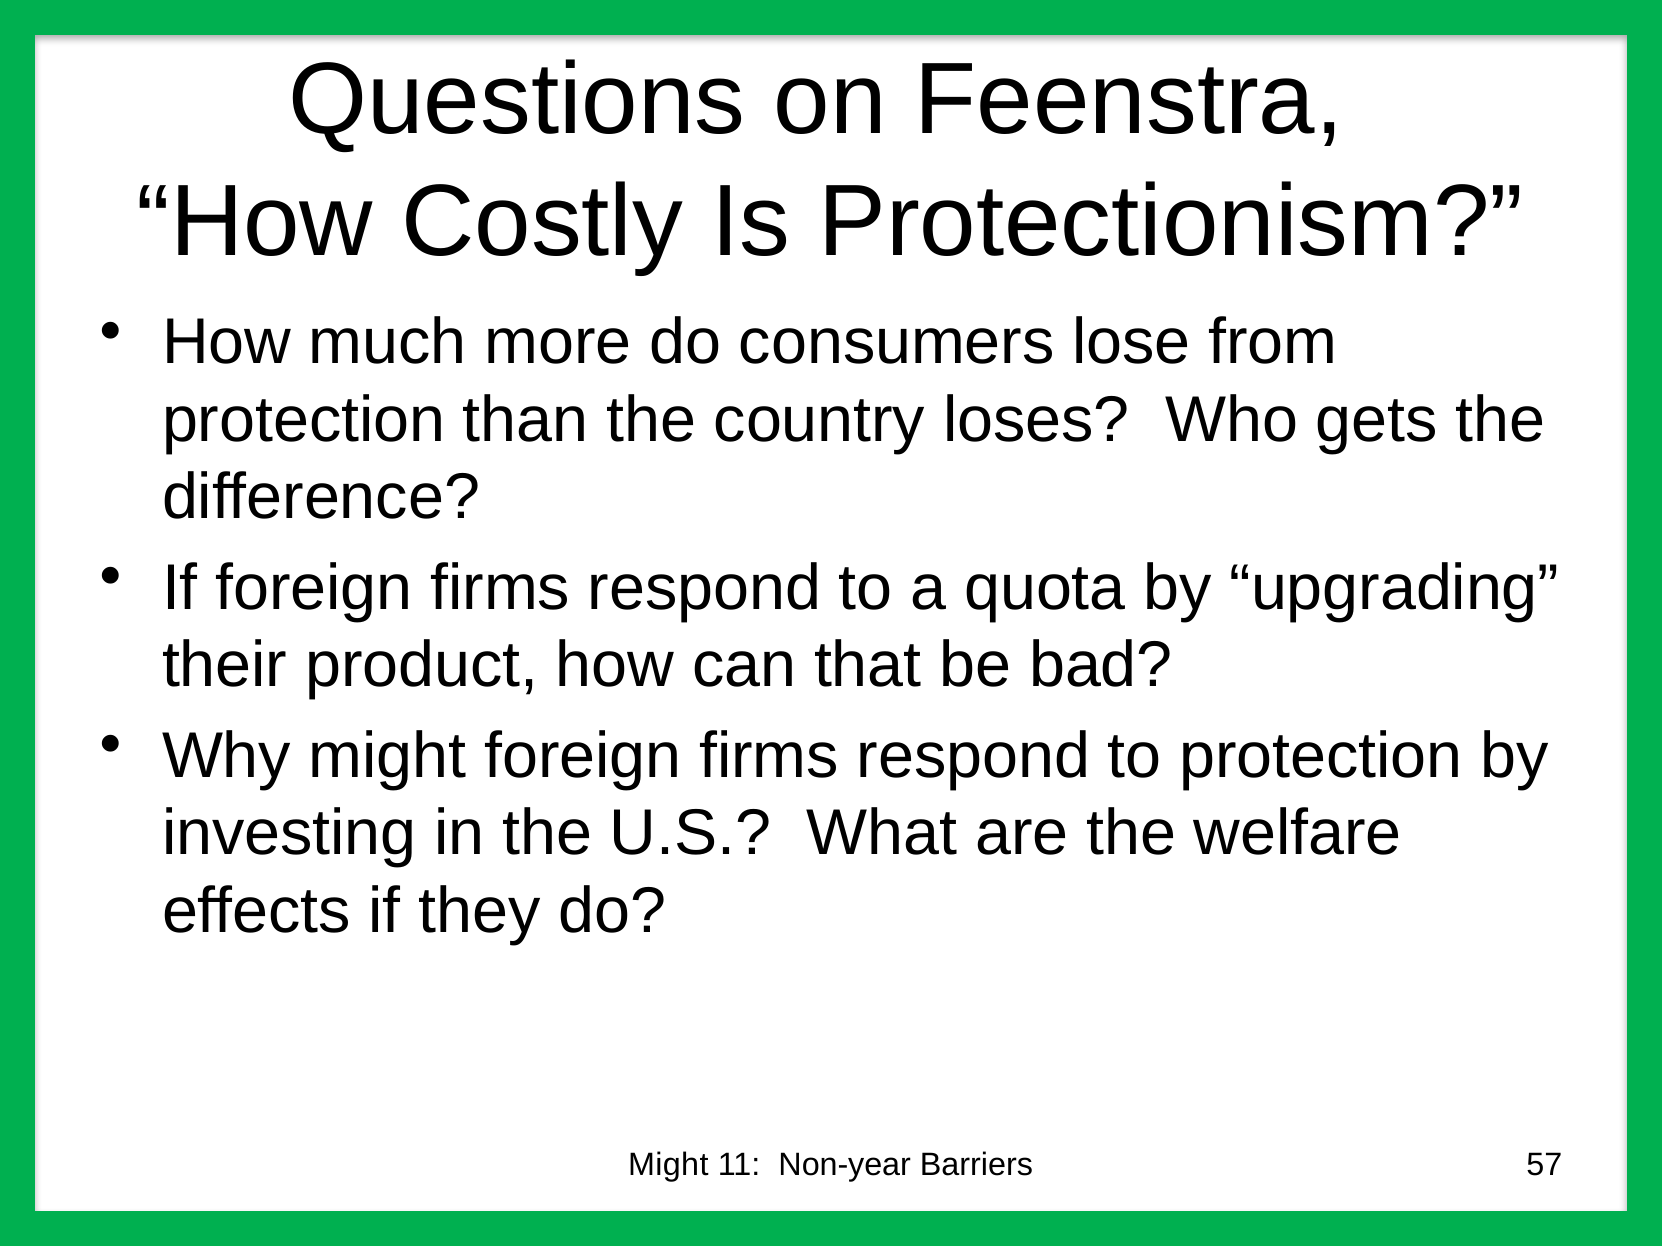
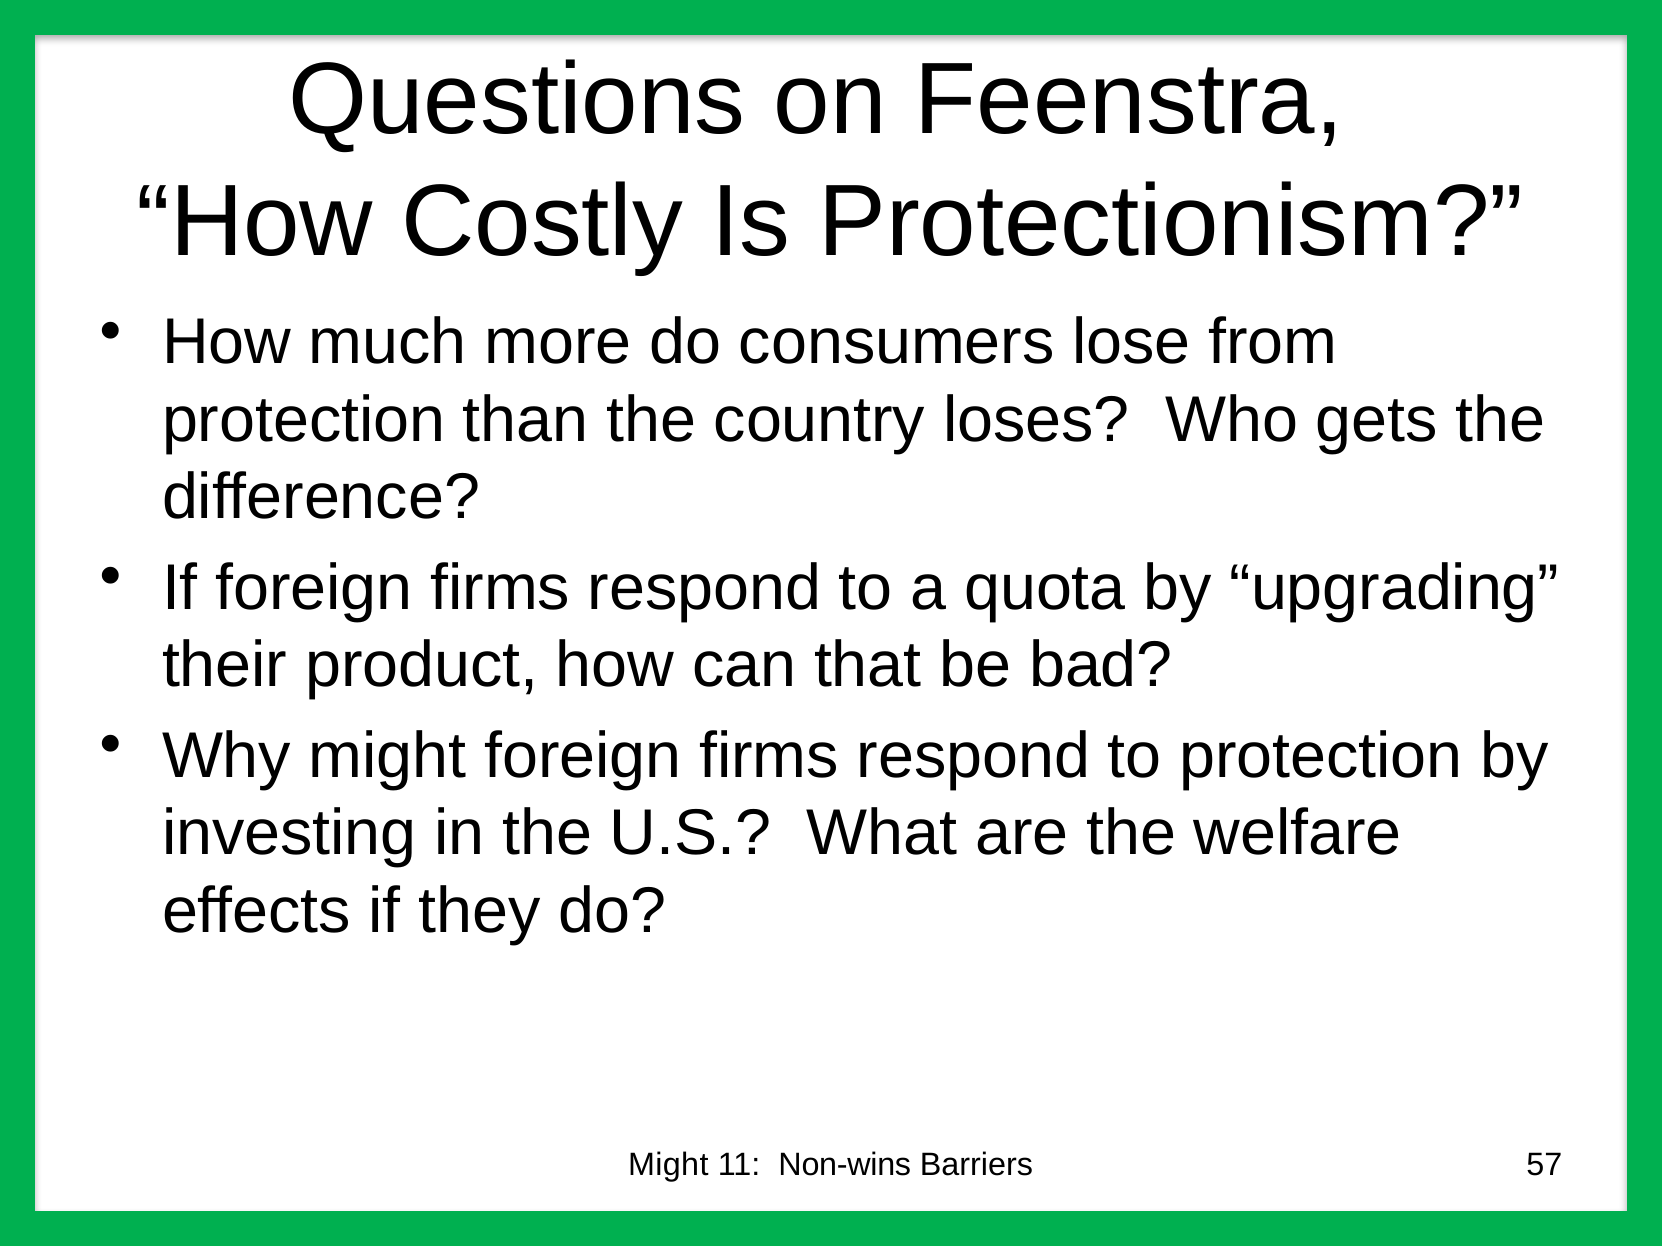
Non-year: Non-year -> Non-wins
